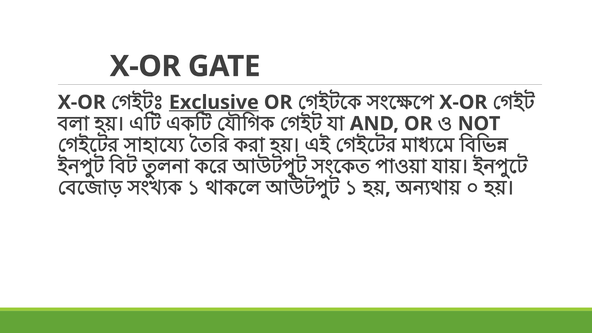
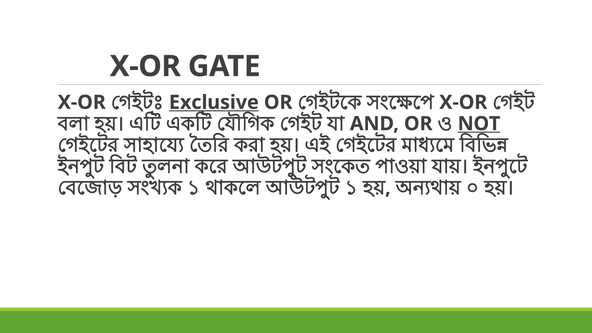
NOT underline: none -> present
